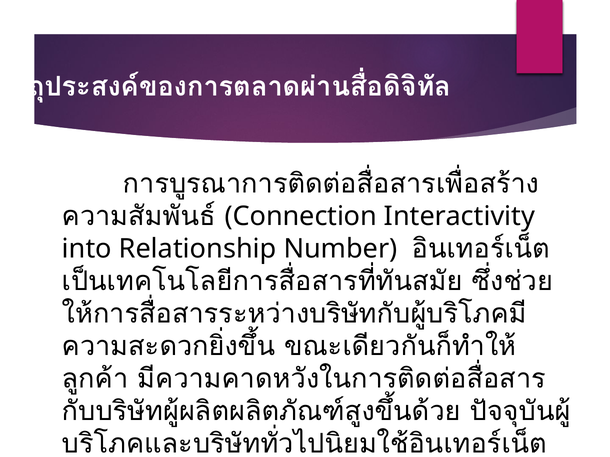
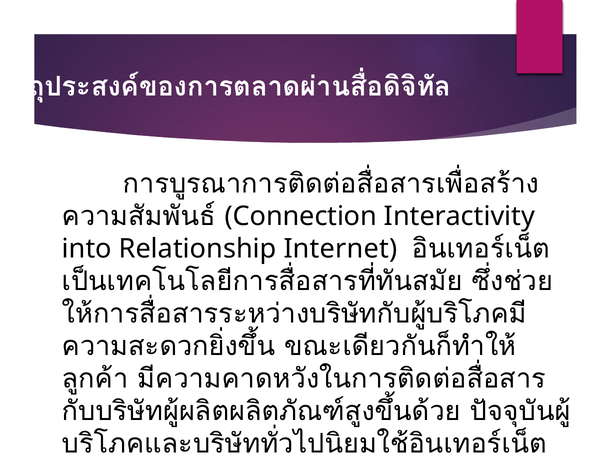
Number: Number -> Internet
